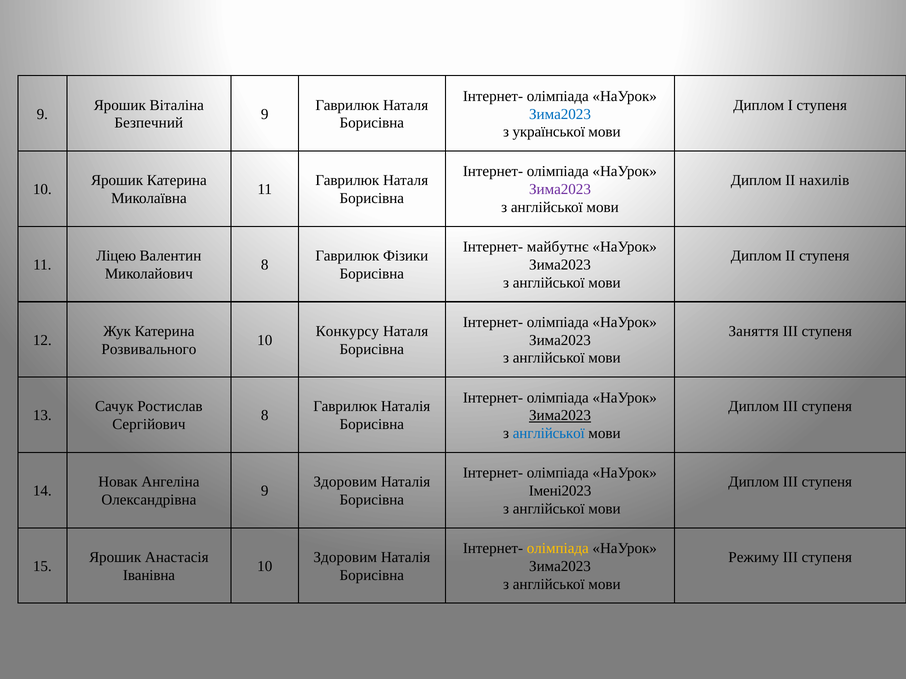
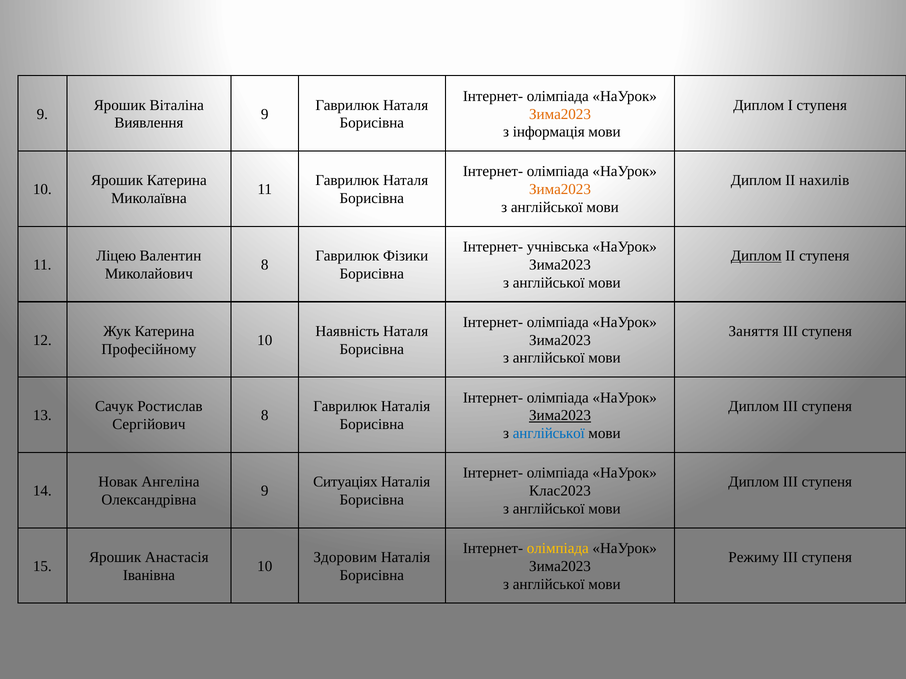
Зима2023 at (560, 114) colour: blue -> orange
Безпечний: Безпечний -> Виявлення
української: української -> інформація
Зима2023 at (560, 190) colour: purple -> orange
майбутнє: майбутнє -> учнівська
Диплом at (756, 256) underline: none -> present
Конкурсу: Конкурсу -> Наявність
Розвивального: Розвивального -> Професійному
Здоровим at (345, 482): Здоровим -> Ситуаціях
Імені2023: Імені2023 -> Клас2023
